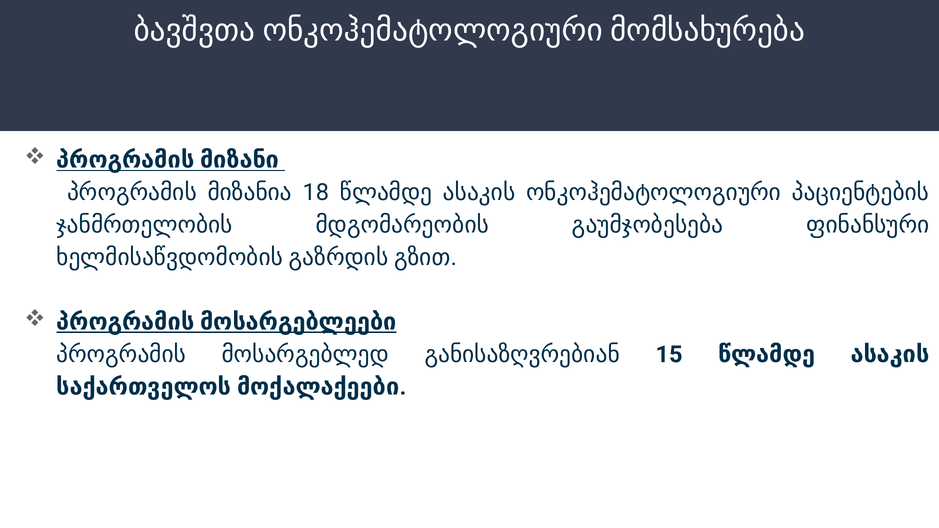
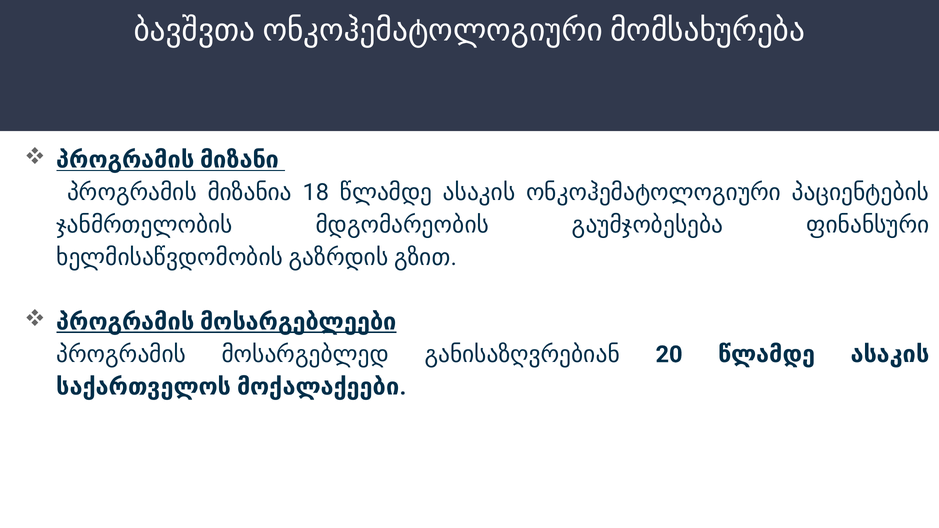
15: 15 -> 20
